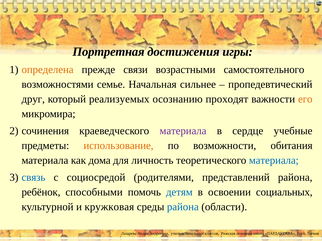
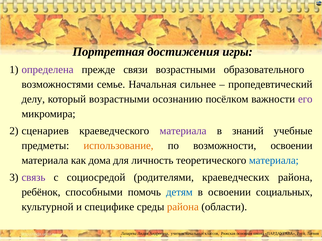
определена colour: orange -> purple
самостоятельного: самостоятельного -> образовательного
друг: друг -> делу
который реализуемых: реализуемых -> возрастными
проходят: проходят -> посёлком
его colour: orange -> purple
сочинения: сочинения -> сценариев
сердце: сердце -> знаний
возможности обитания: обитания -> освоении
связь colour: blue -> purple
представлений: представлений -> краеведческих
кружковая: кружковая -> специфике
района at (183, 207) colour: blue -> orange
